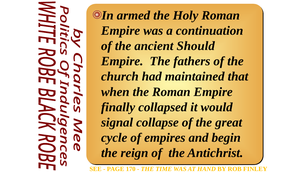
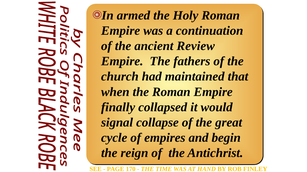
Should: Should -> Review
